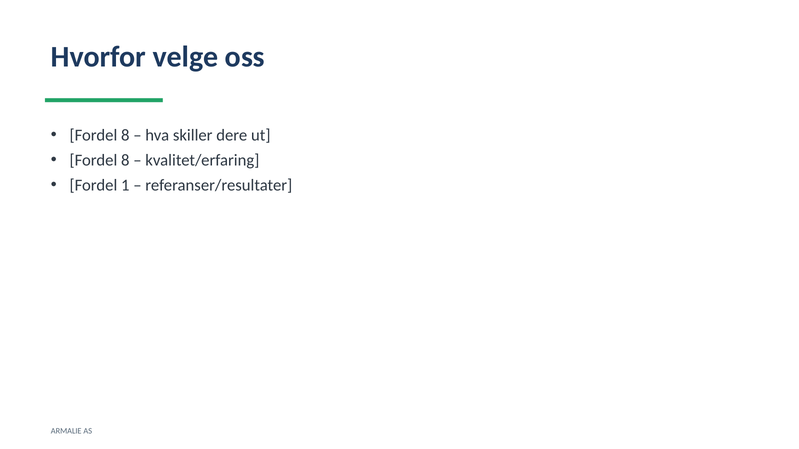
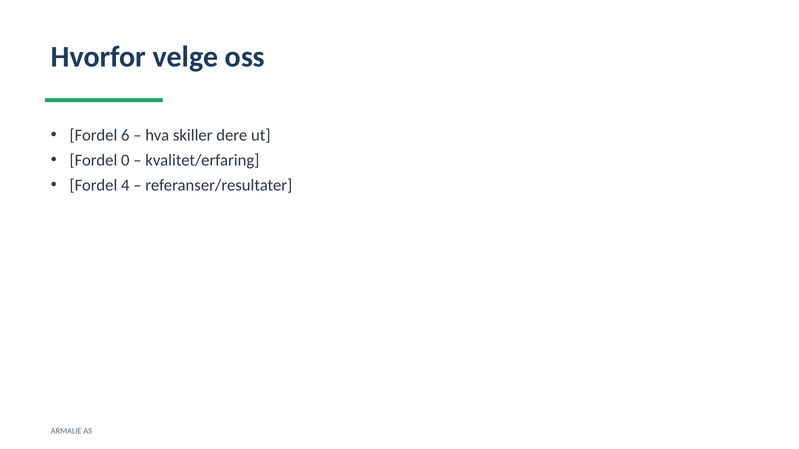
8 at (125, 135): 8 -> 6
8 at (125, 160): 8 -> 0
1: 1 -> 4
